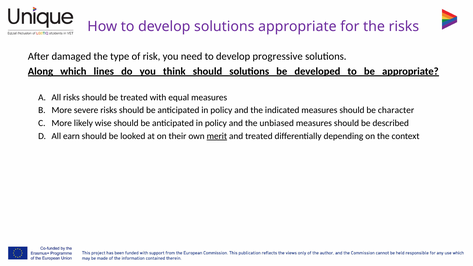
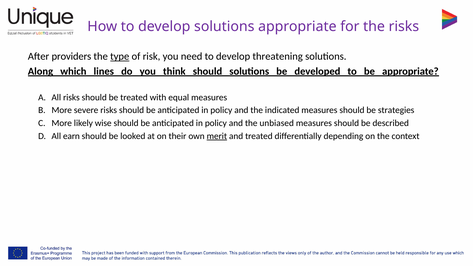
damaged: damaged -> providers
type underline: none -> present
progressive: progressive -> threatening
character: character -> strategies
